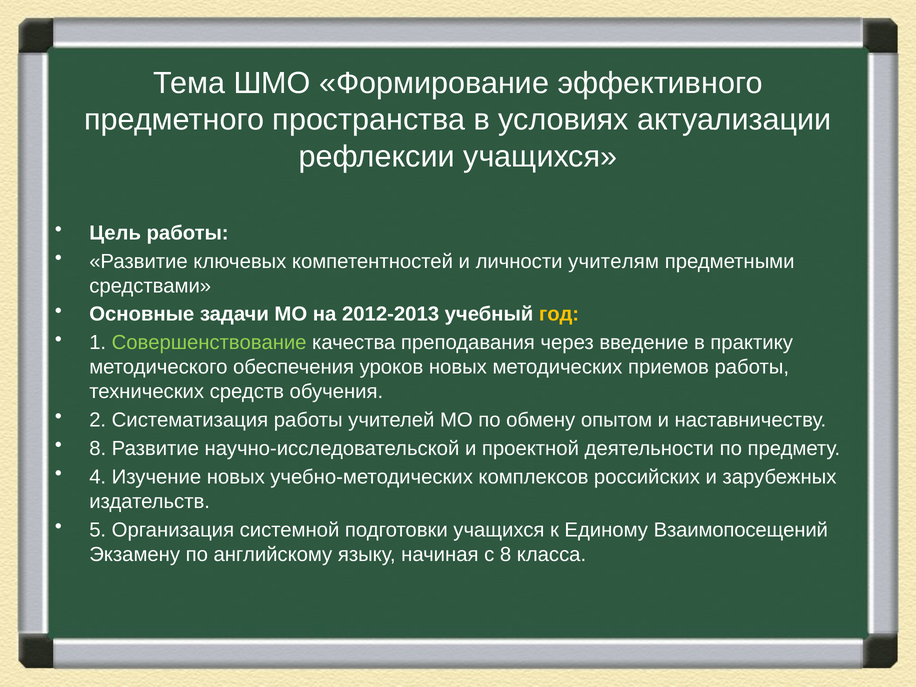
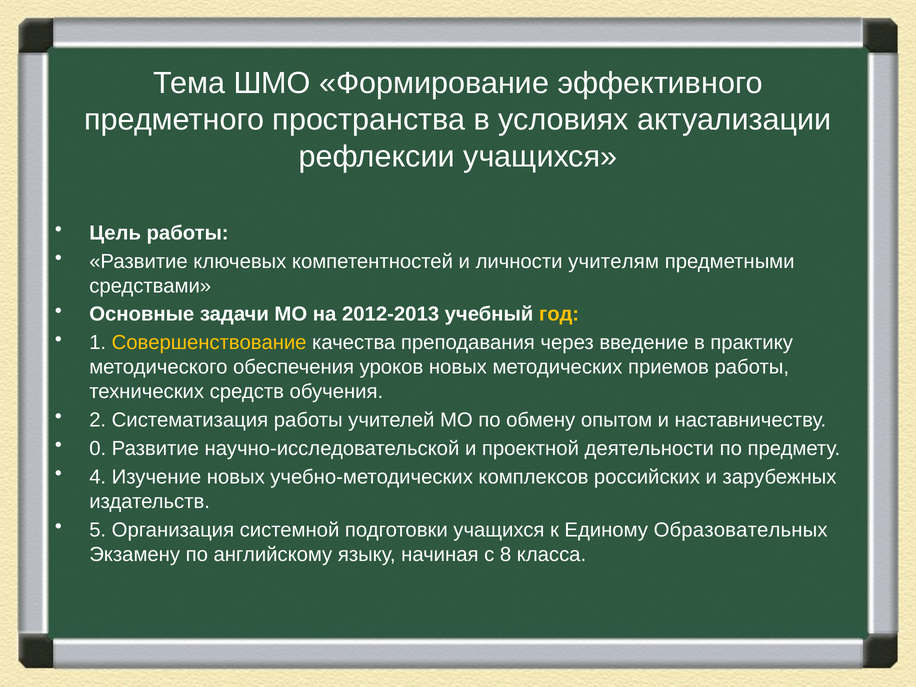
Совершенствование colour: light green -> yellow
8 at (98, 449): 8 -> 0
Взаимопосещений: Взаимопосещений -> Образовательных
